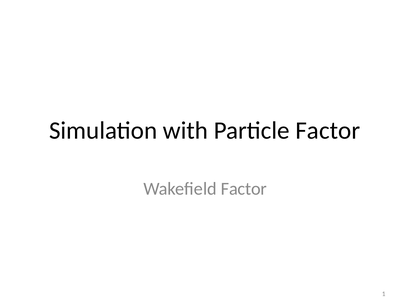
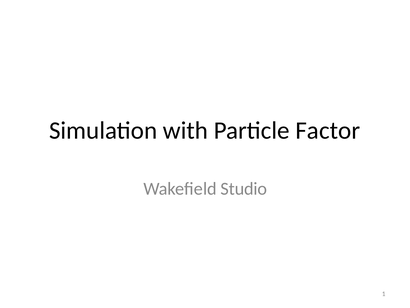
Wakefield Factor: Factor -> Studio
